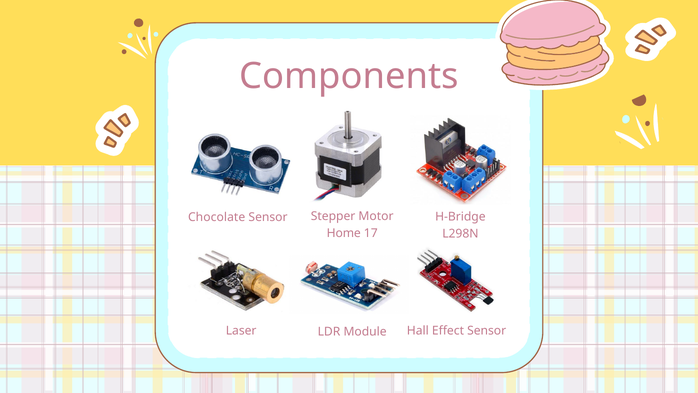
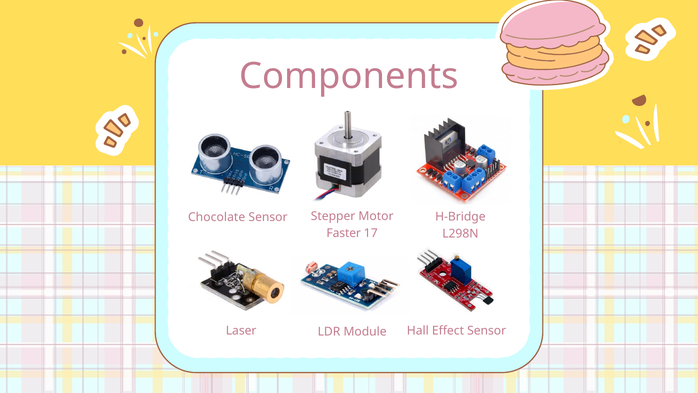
Home: Home -> Faster
